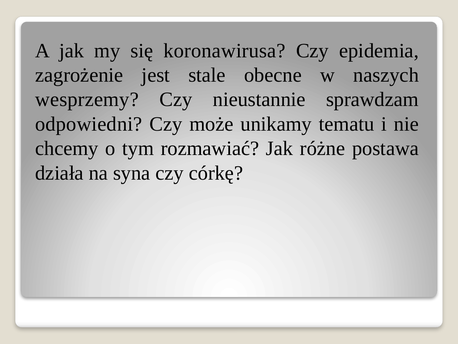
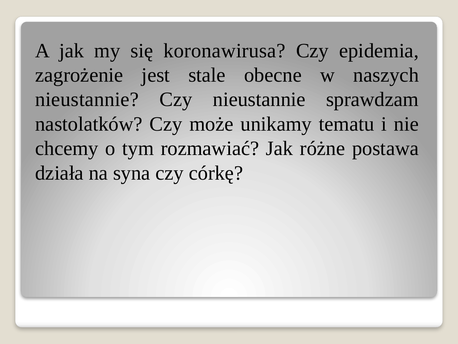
wesprzemy at (87, 99): wesprzemy -> nieustannie
odpowiedni: odpowiedni -> nastolatków
